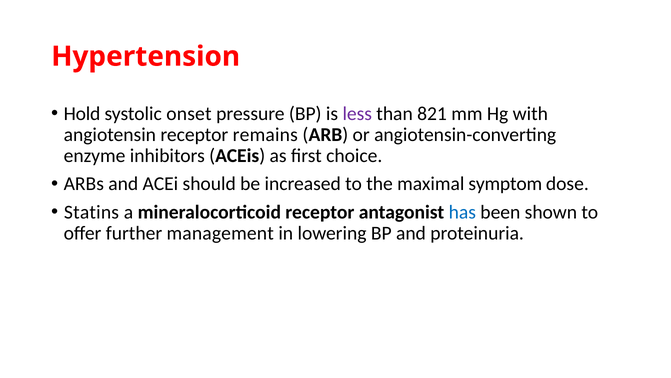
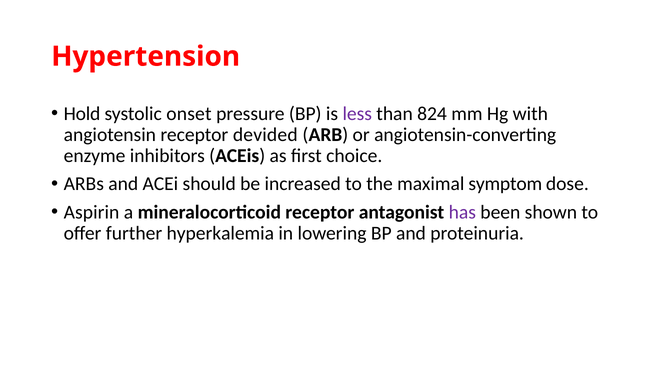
821: 821 -> 824
remains: remains -> devided
Statins: Statins -> Aspirin
has colour: blue -> purple
management: management -> hyperkalemia
